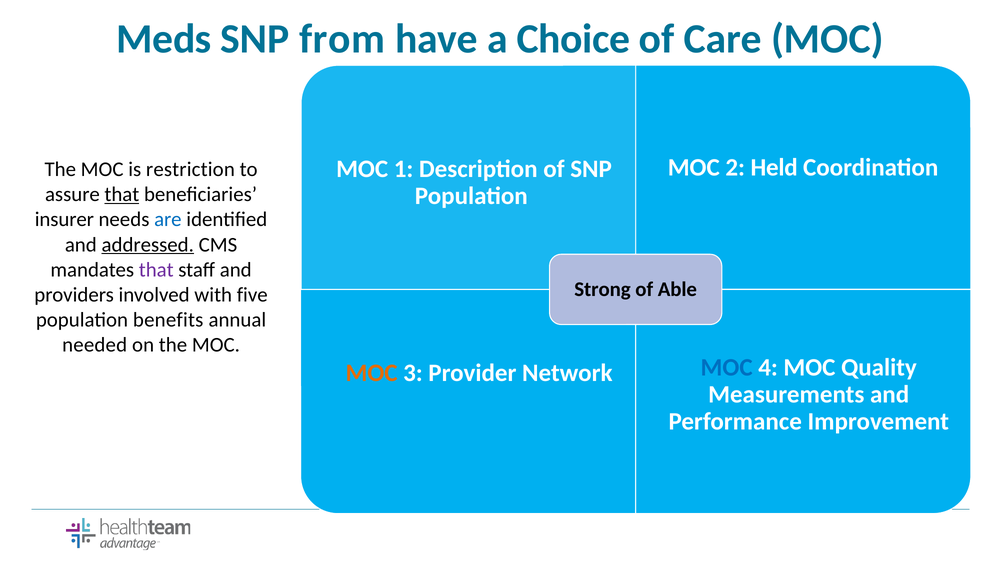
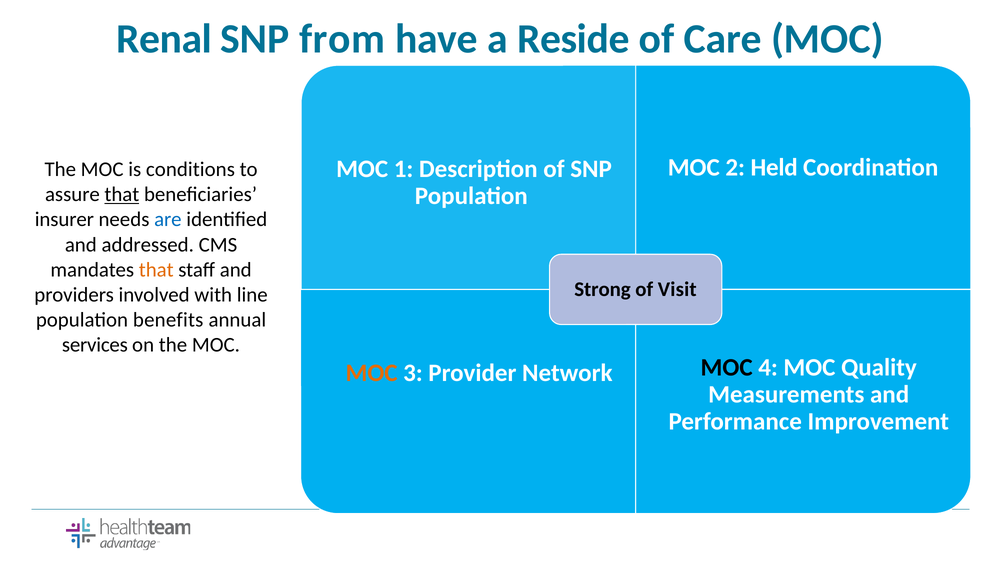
Meds: Meds -> Renal
Choice: Choice -> Reside
restriction: restriction -> conditions
addressed underline: present -> none
that at (156, 270) colour: purple -> orange
Able: Able -> Visit
five: five -> line
needed: needed -> services
MOC at (727, 367) colour: blue -> black
